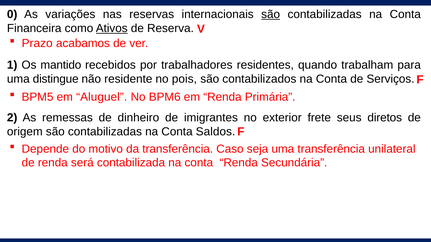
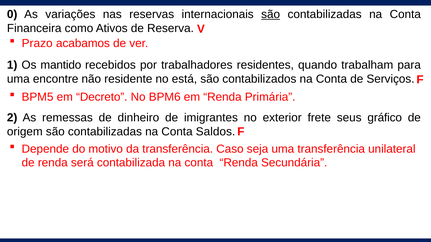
Ativos underline: present -> none
distingue: distingue -> encontre
pois: pois -> está
Aluguel: Aluguel -> Decreto
diretos: diretos -> gráfico
